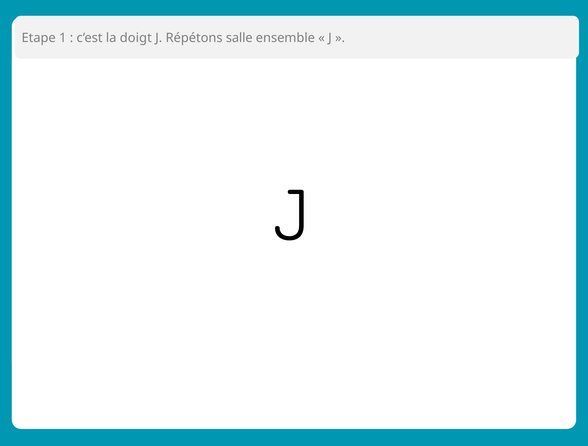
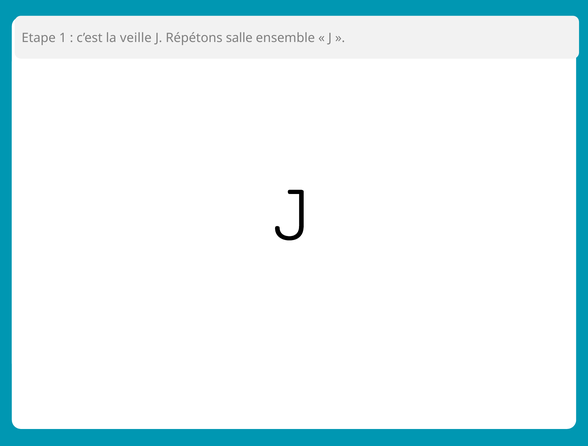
doigt: doigt -> veille
